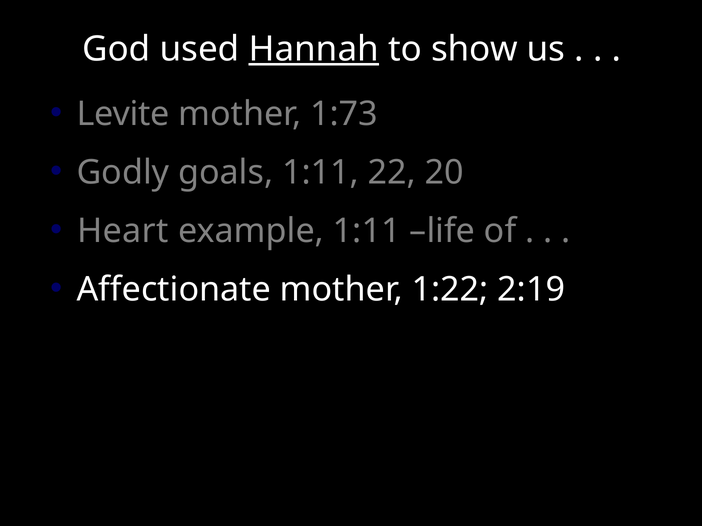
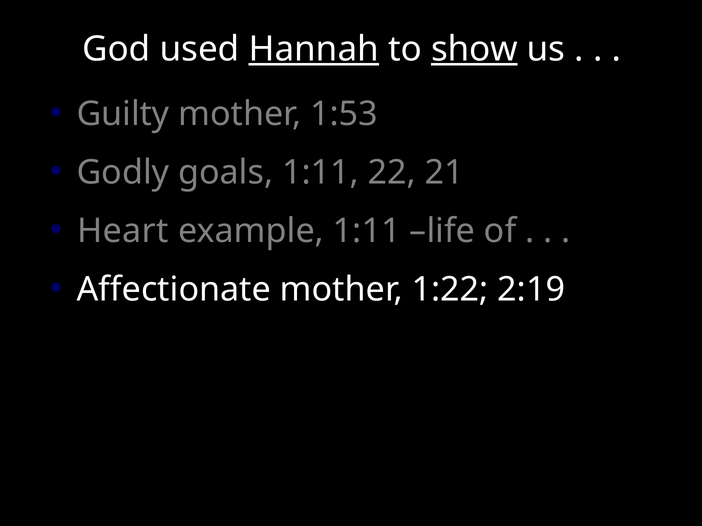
show underline: none -> present
Levite: Levite -> Guilty
1:73: 1:73 -> 1:53
20: 20 -> 21
